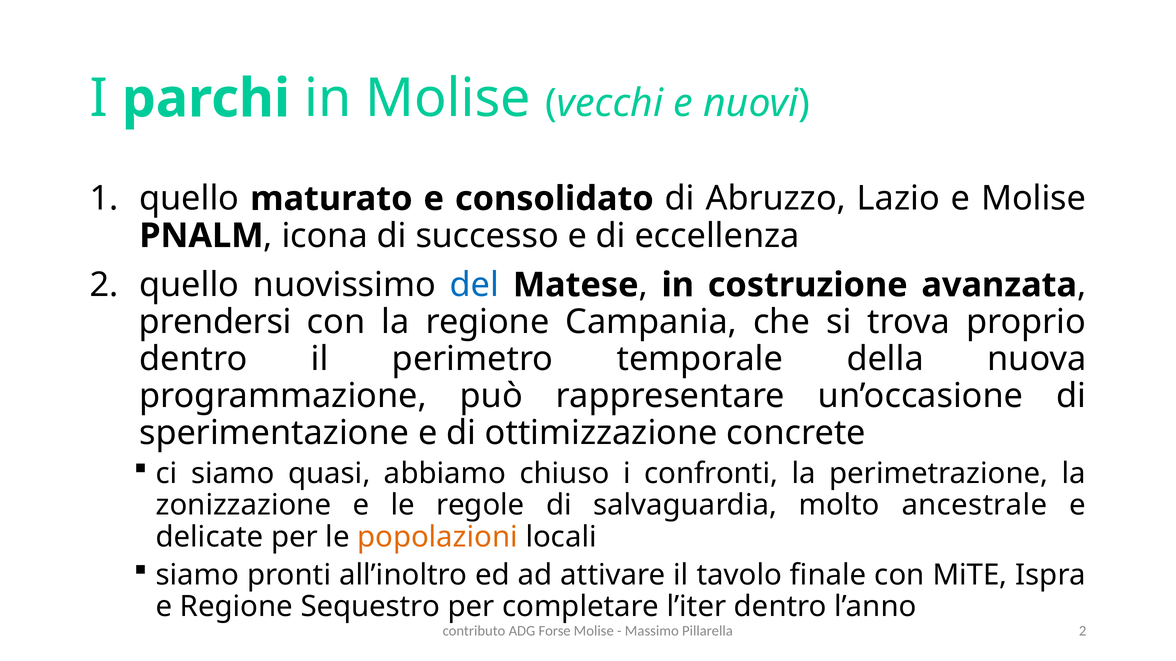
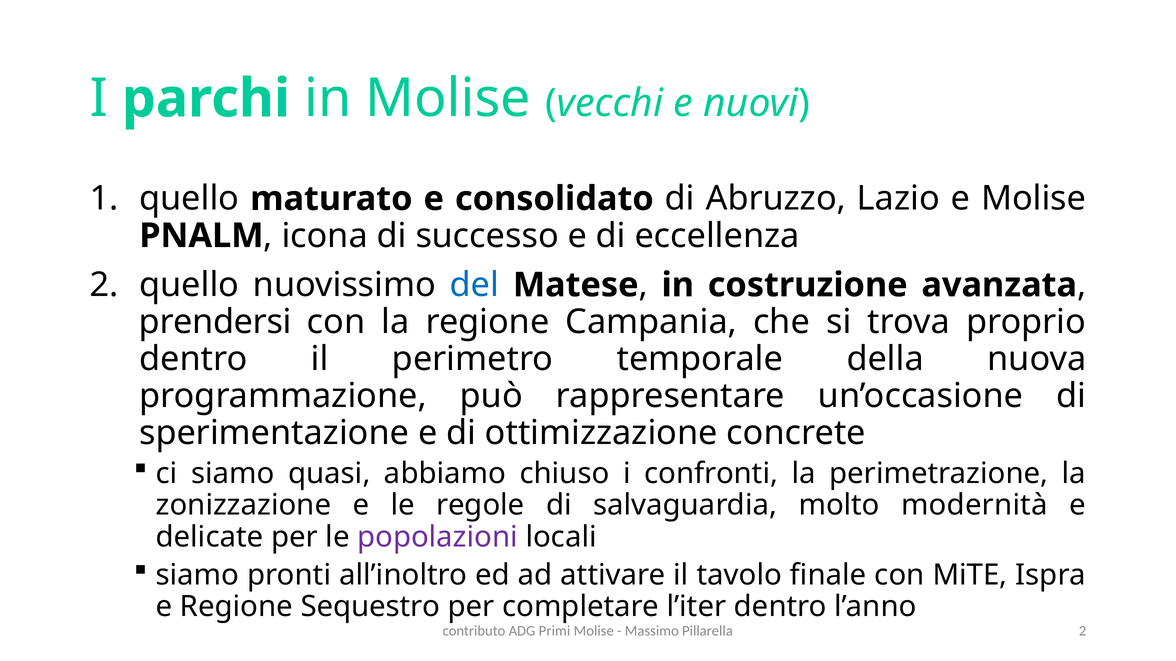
ancestrale: ancestrale -> modernità
popolazioni colour: orange -> purple
Forse: Forse -> Primi
